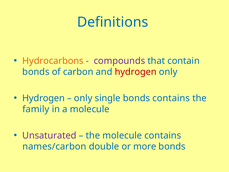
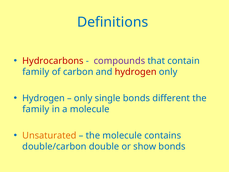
Hydrocarbons colour: orange -> red
bonds at (36, 72): bonds -> family
bonds contains: contains -> different
Unsaturated colour: purple -> orange
names/carbon: names/carbon -> double/carbon
more: more -> show
